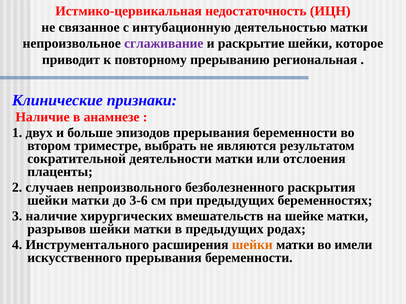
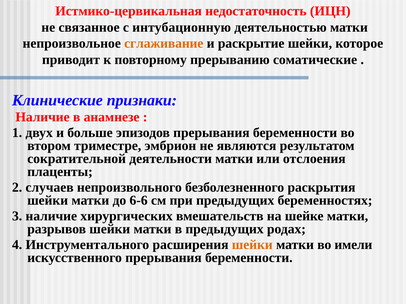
сглаживание colour: purple -> orange
региональная: региональная -> соматические
выбрать: выбрать -> эмбрион
3-6: 3-6 -> 6-6
